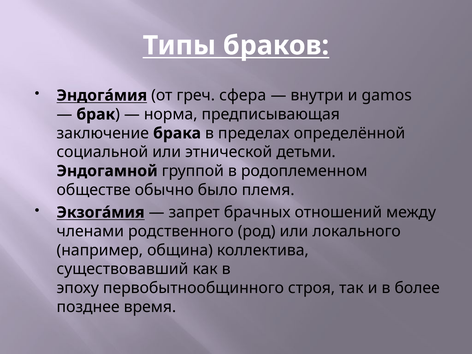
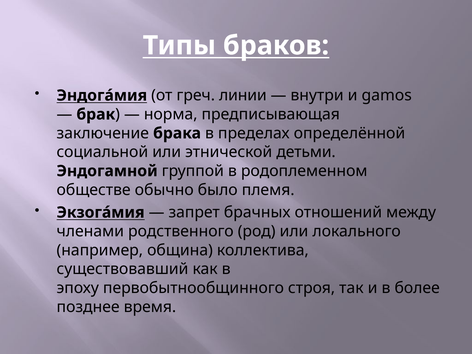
сфера: сфера -> линии
